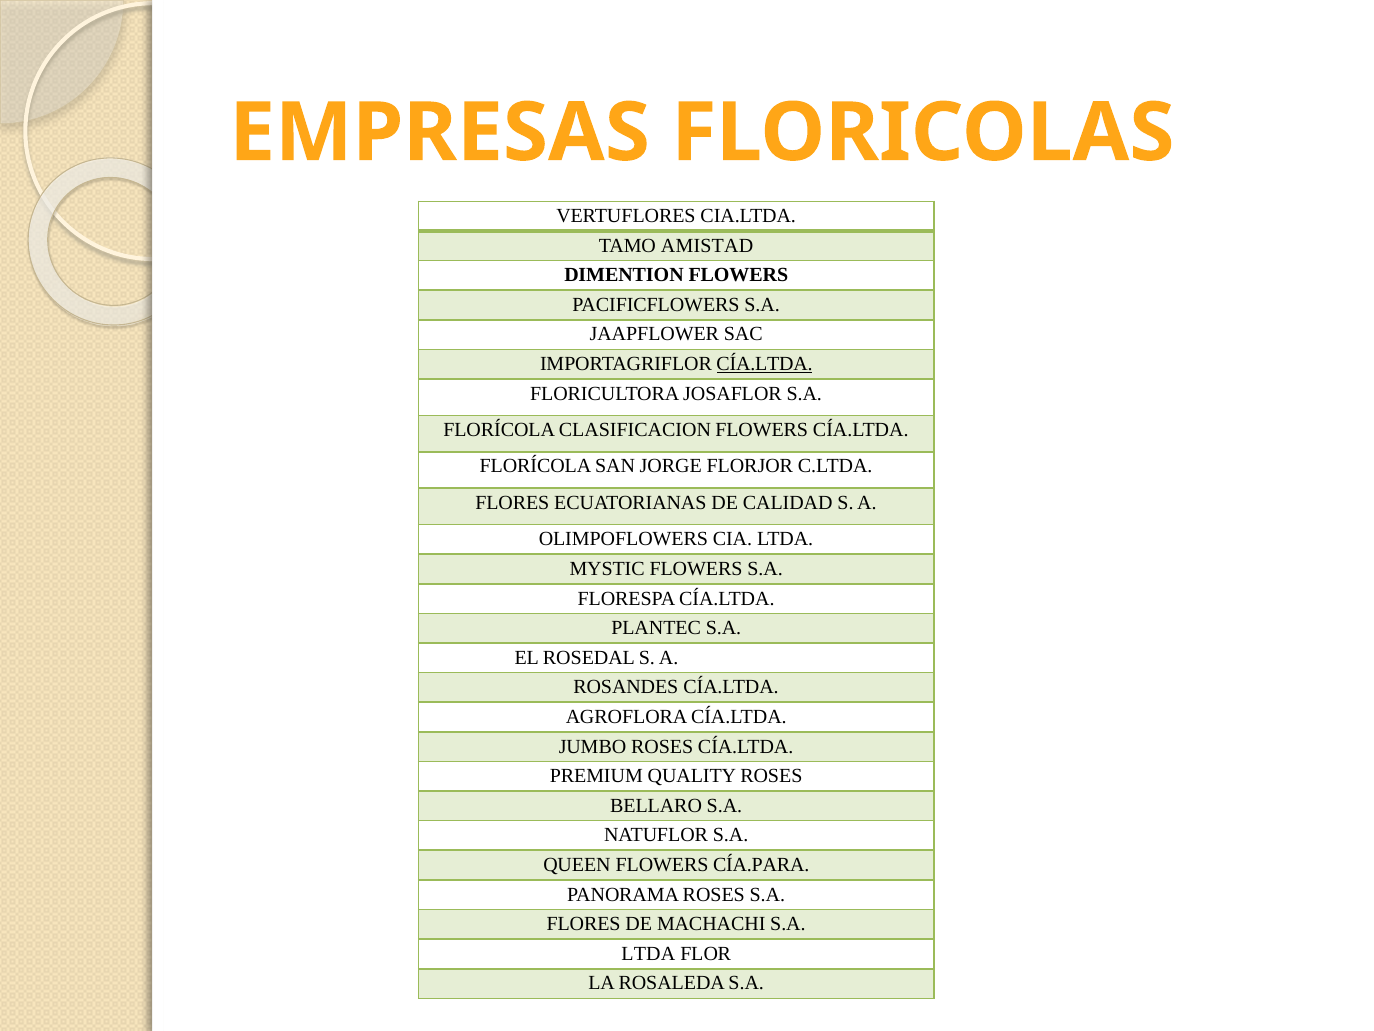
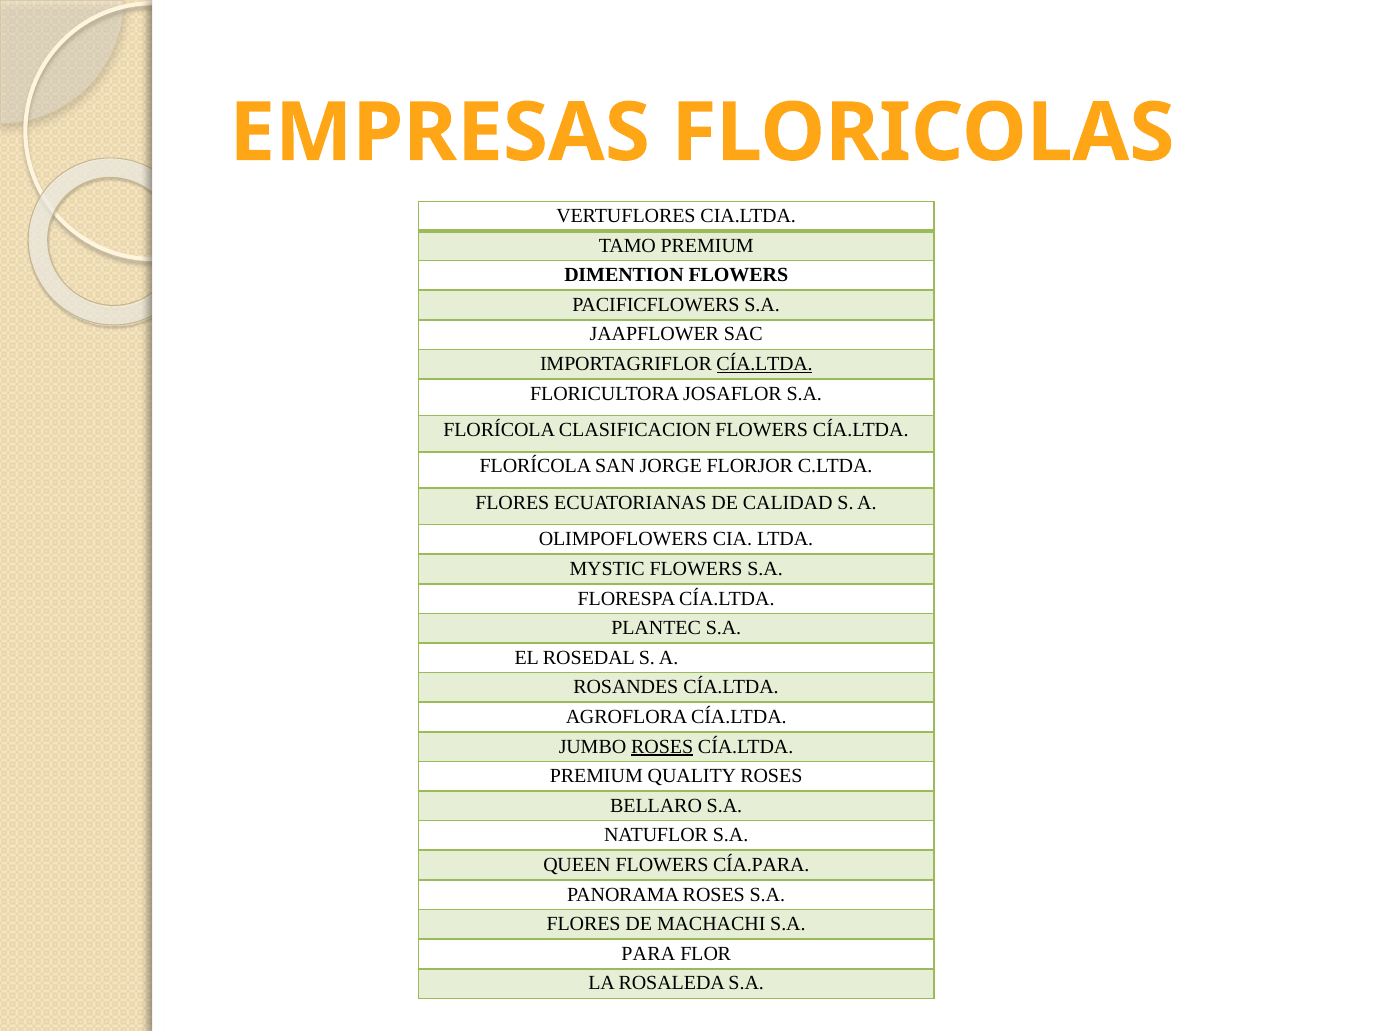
TAMO AMISTAD: AMISTAD -> PREMIUM
ROSES at (662, 746) underline: none -> present
LTDA at (648, 953): LTDA -> PARA
